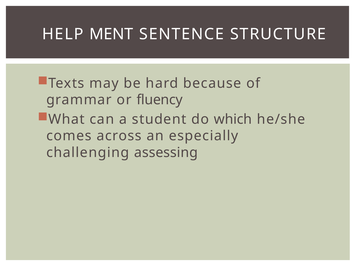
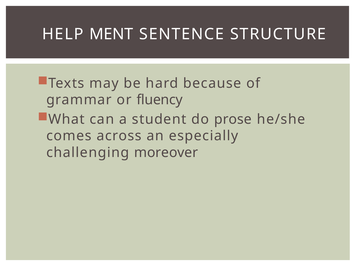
which: which -> prose
assessing: assessing -> moreover
